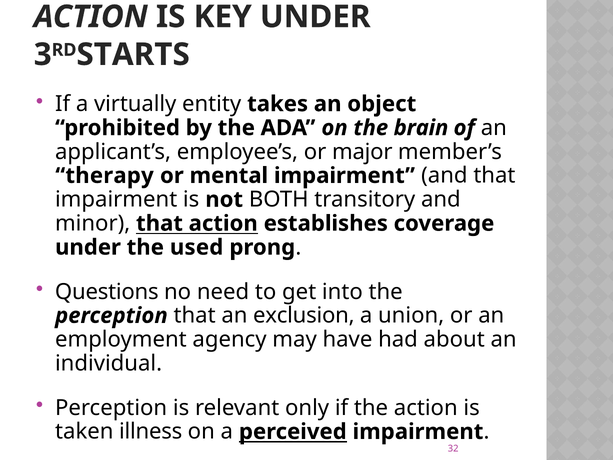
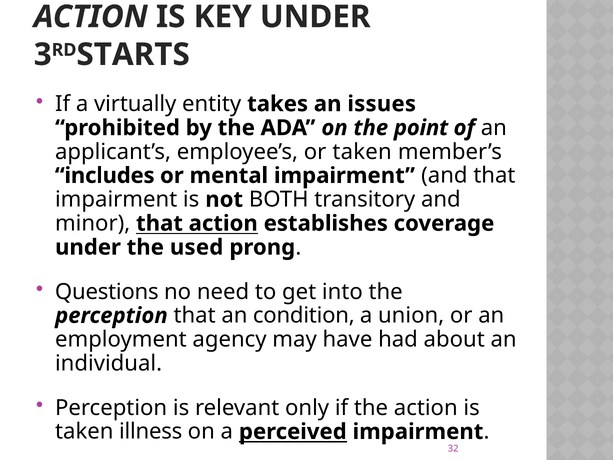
object: object -> issues
brain: brain -> point
or major: major -> taken
therapy: therapy -> includes
exclusion: exclusion -> condition
